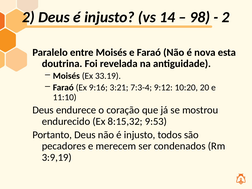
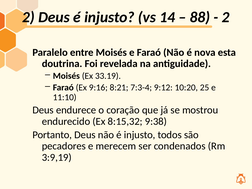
98: 98 -> 88
3:21: 3:21 -> 8:21
20: 20 -> 25
9:53: 9:53 -> 9:38
